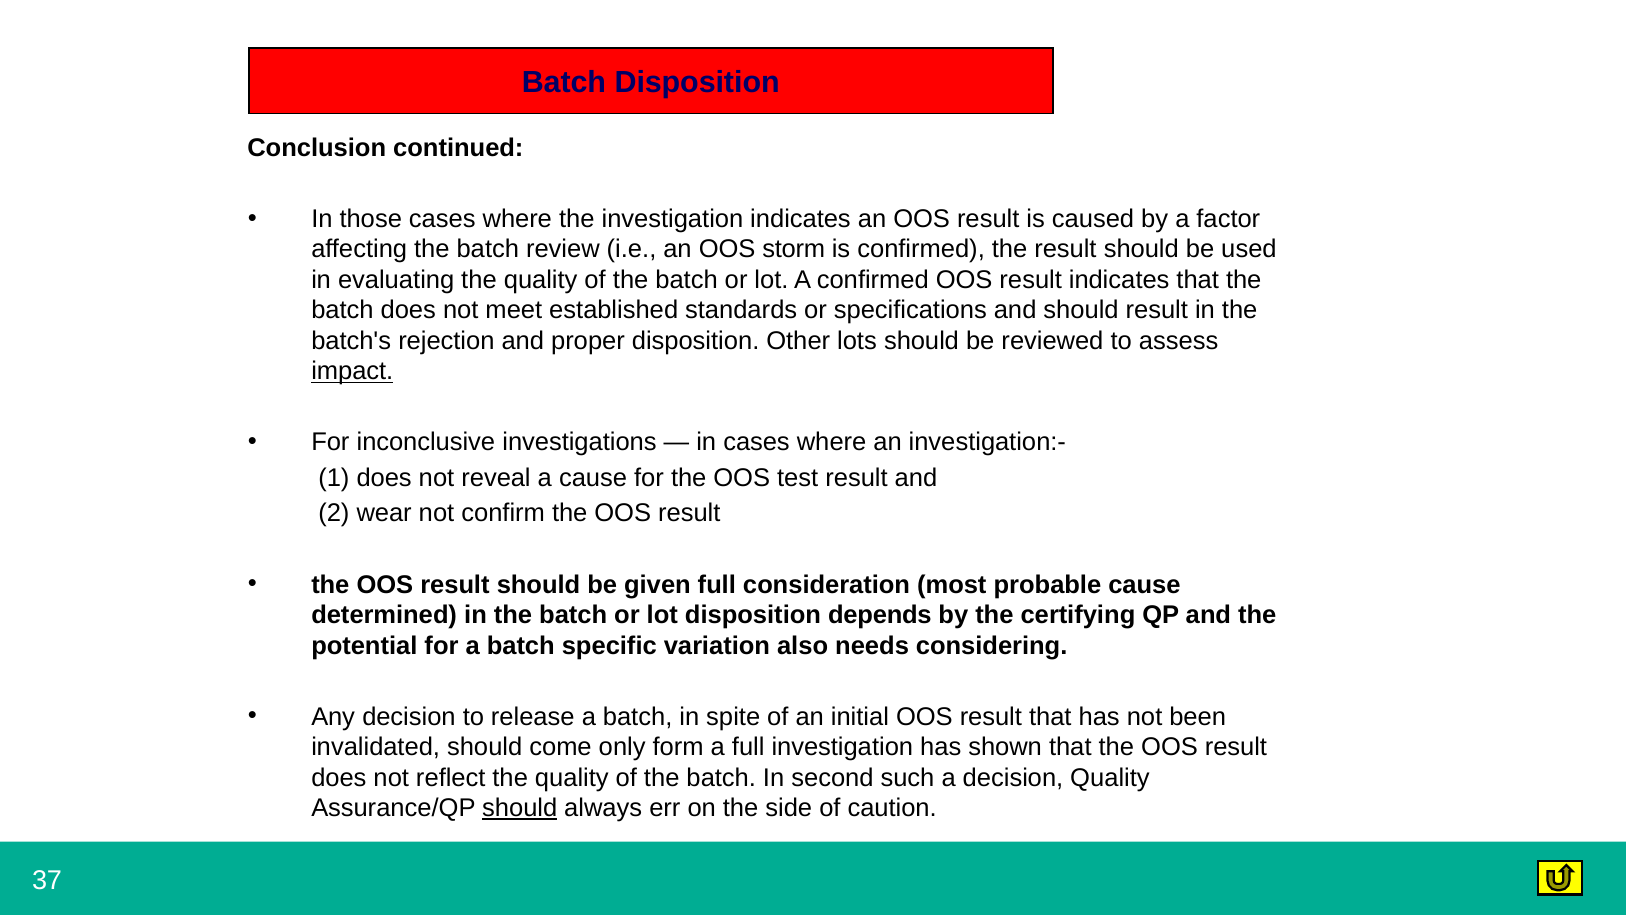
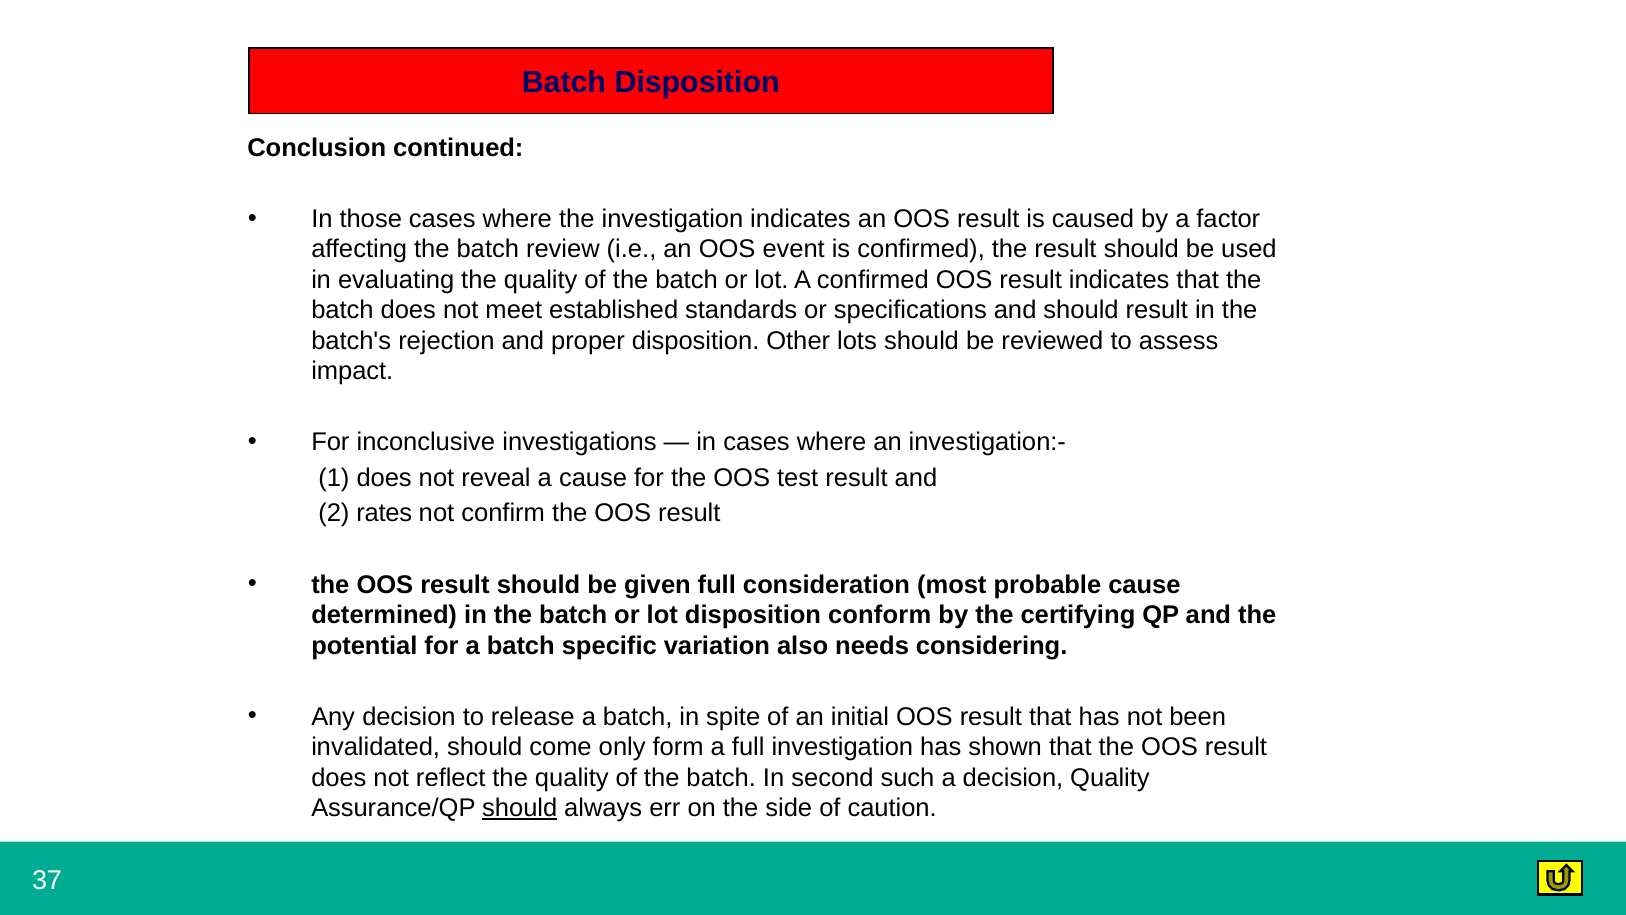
storm: storm -> event
impact underline: present -> none
wear: wear -> rates
depends: depends -> conform
